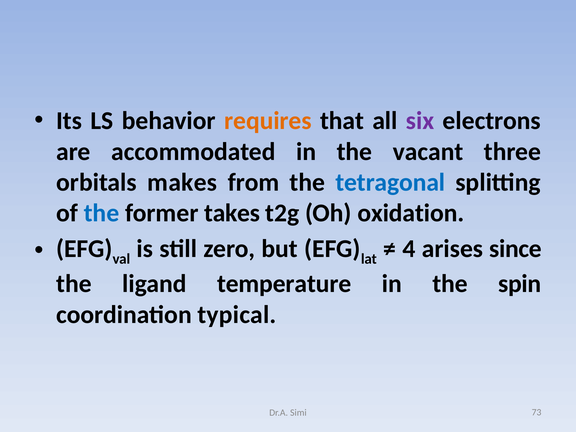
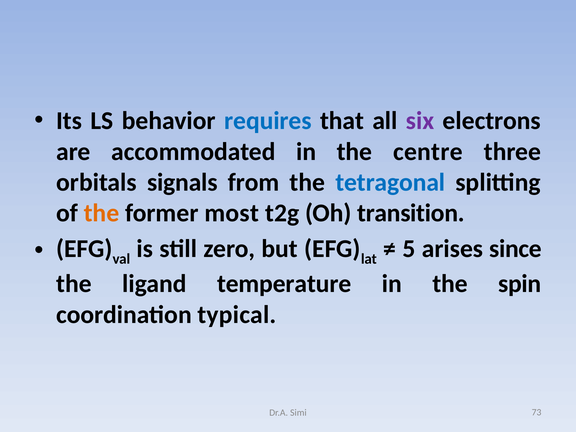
requires colour: orange -> blue
vacant: vacant -> centre
makes: makes -> signals
the at (102, 213) colour: blue -> orange
takes: takes -> most
oxidation: oxidation -> transition
4: 4 -> 5
